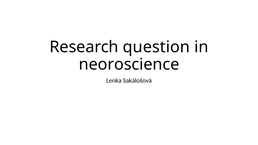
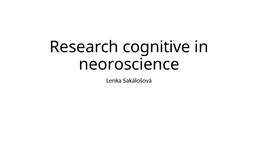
question: question -> cognitive
